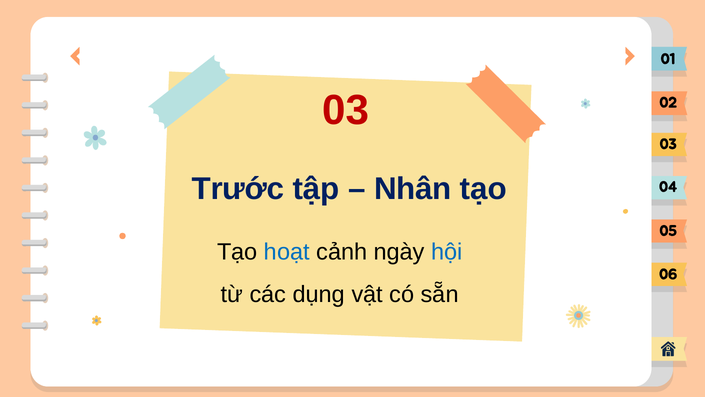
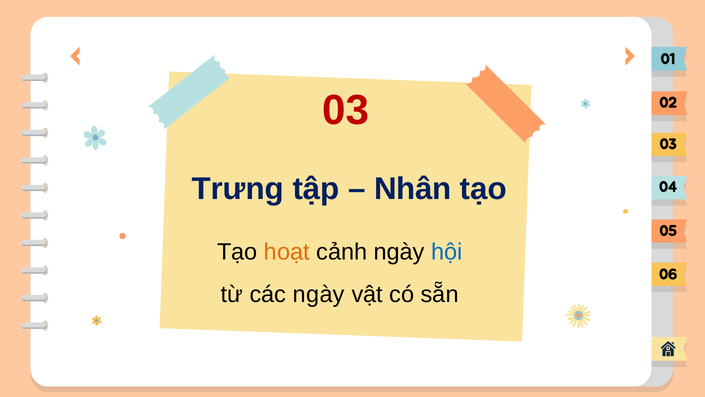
Trước: Trước -> Trưng
hoạt colour: blue -> orange
các dụng: dụng -> ngày
